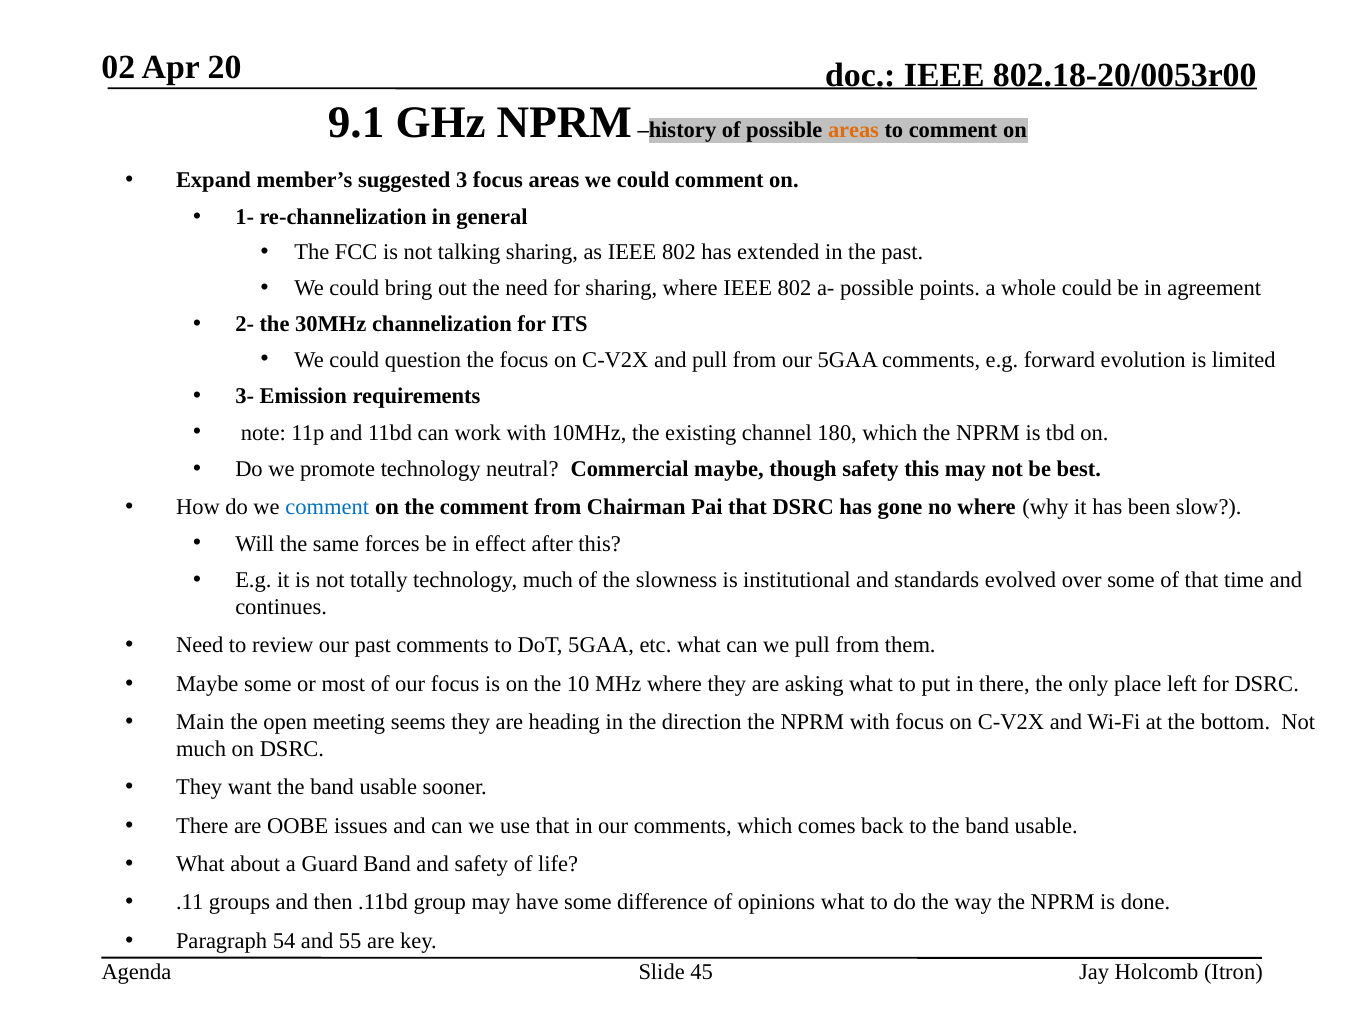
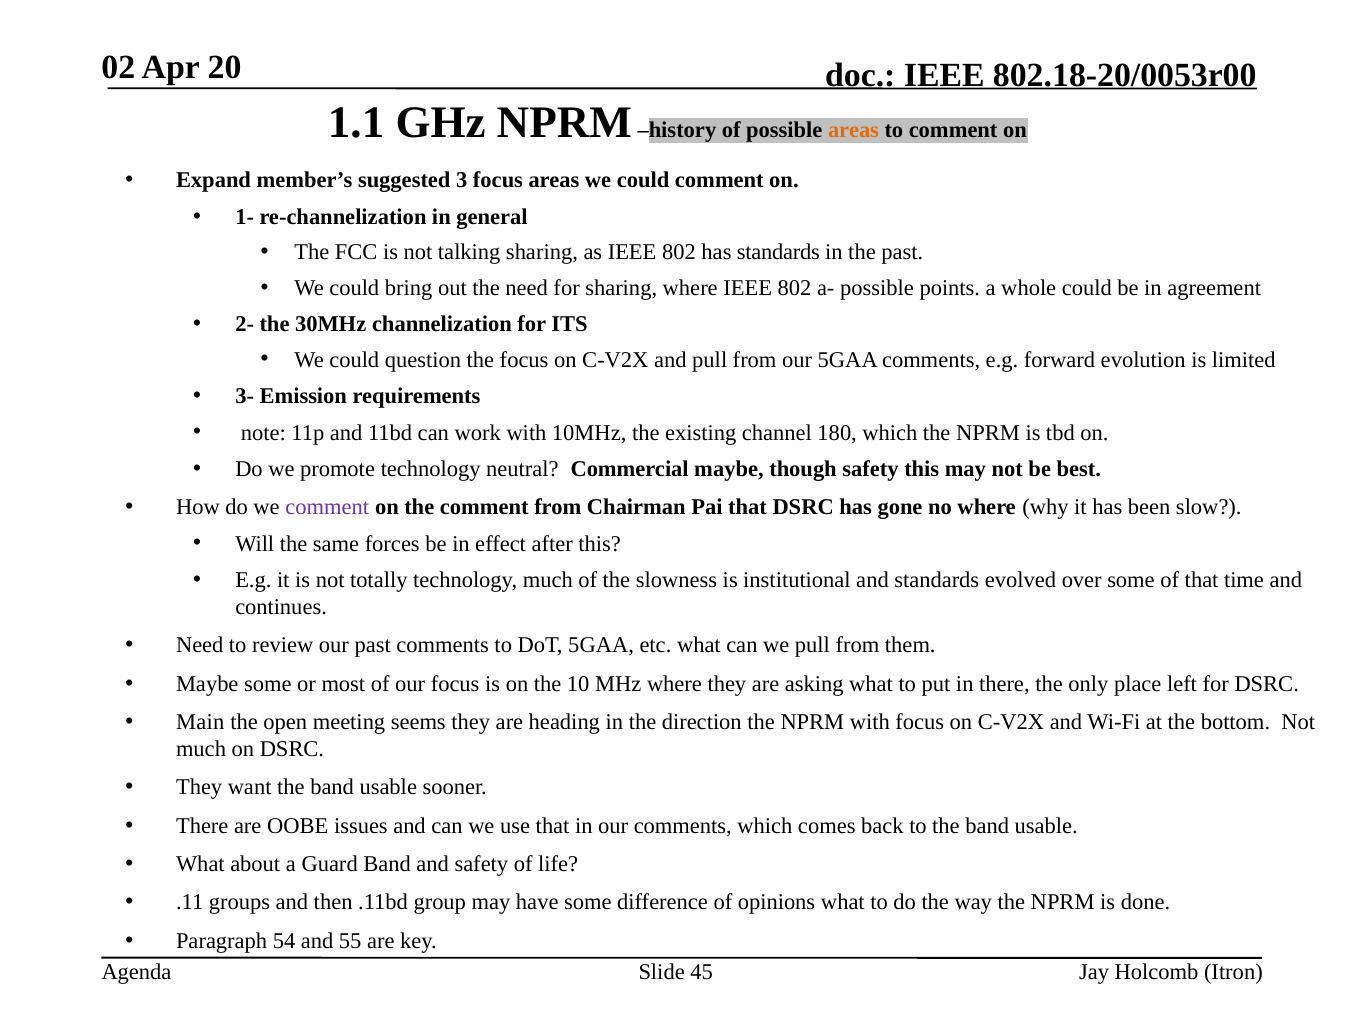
9.1: 9.1 -> 1.1
has extended: extended -> standards
comment at (327, 507) colour: blue -> purple
